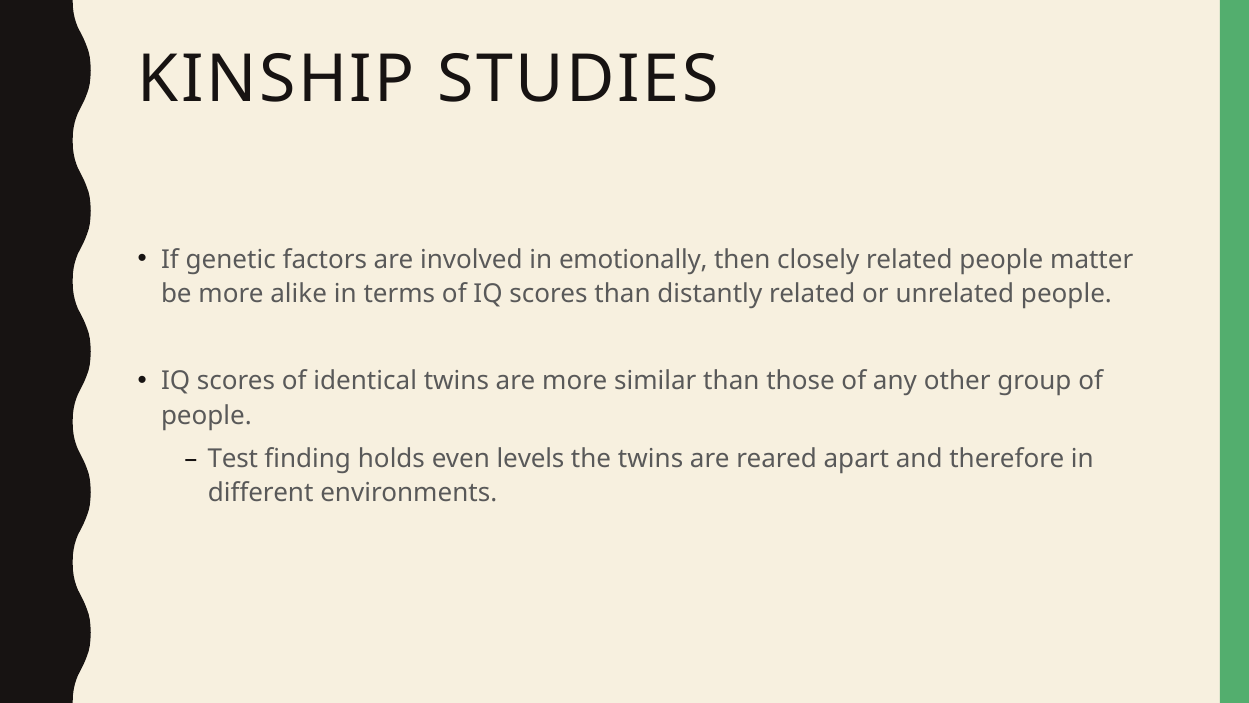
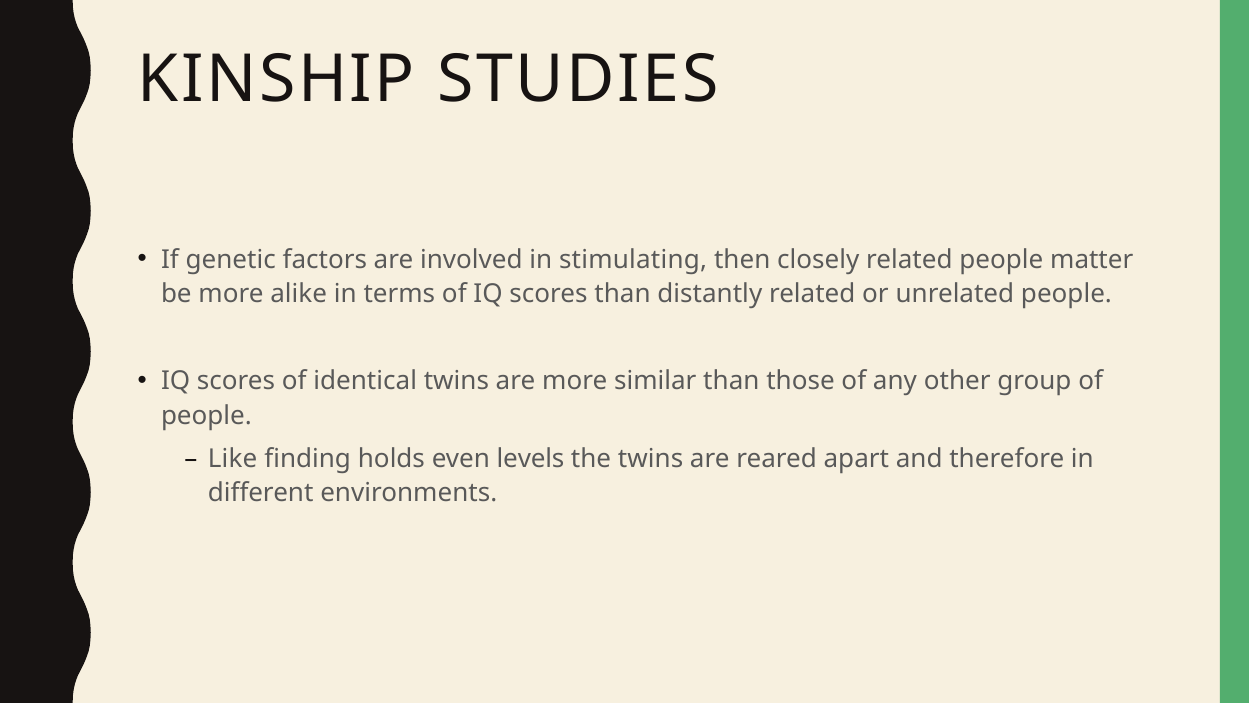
emotionally: emotionally -> stimulating
Test: Test -> Like
